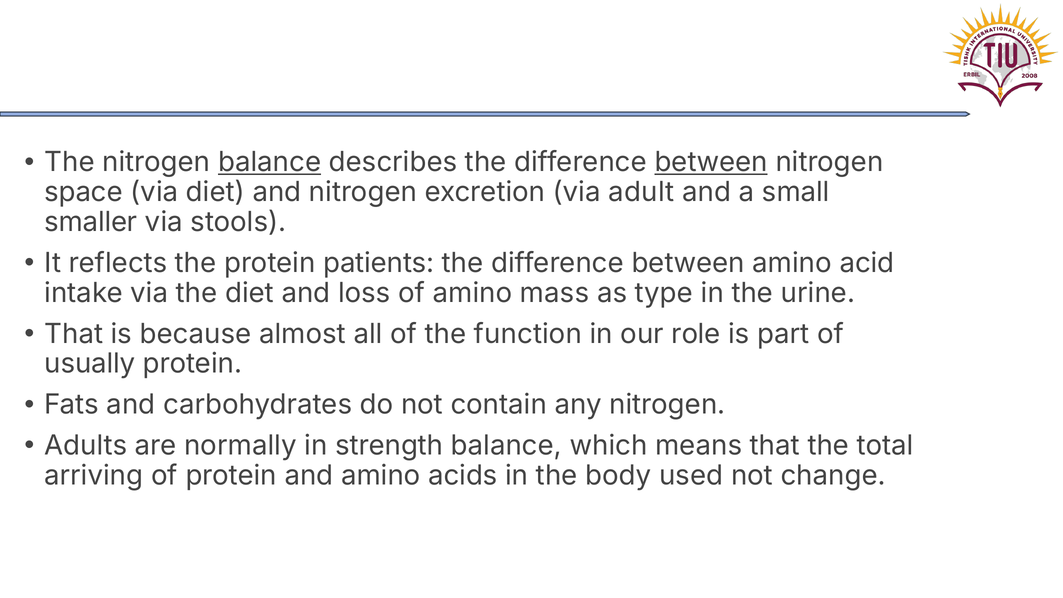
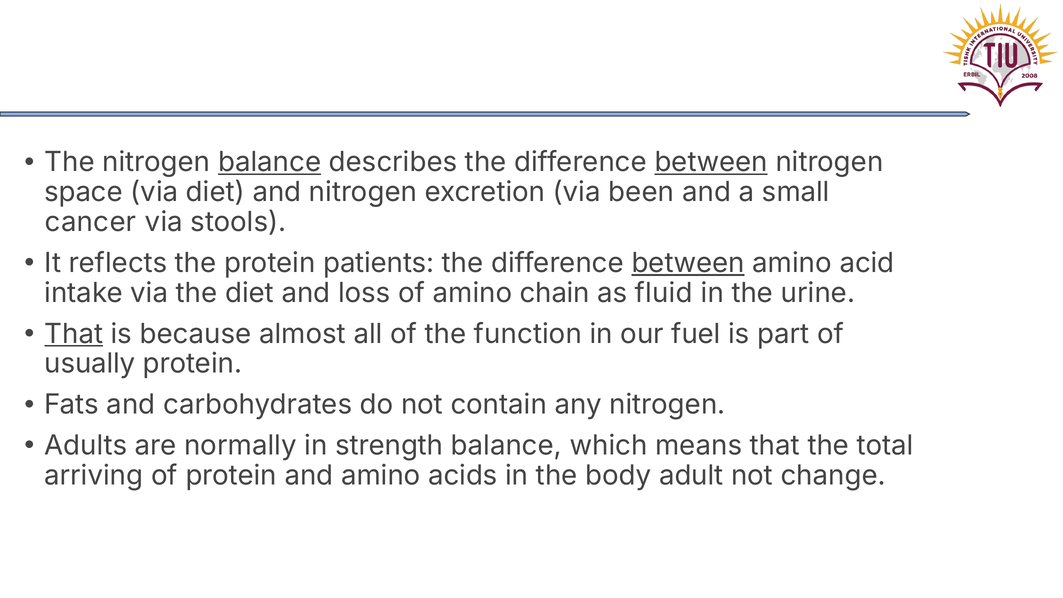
adult: adult -> been
smaller: smaller -> cancer
between at (688, 263) underline: none -> present
mass: mass -> chain
type: type -> fluid
That at (74, 334) underline: none -> present
role: role -> fuel
used: used -> adult
